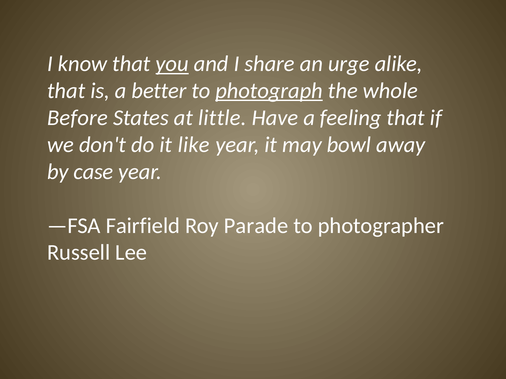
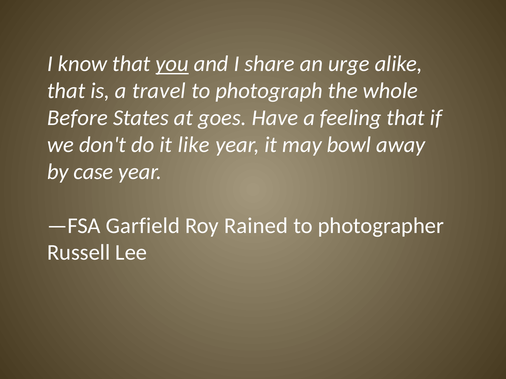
better: better -> travel
photograph underline: present -> none
little: little -> goes
Fairfield: Fairfield -> Garfield
Parade: Parade -> Rained
